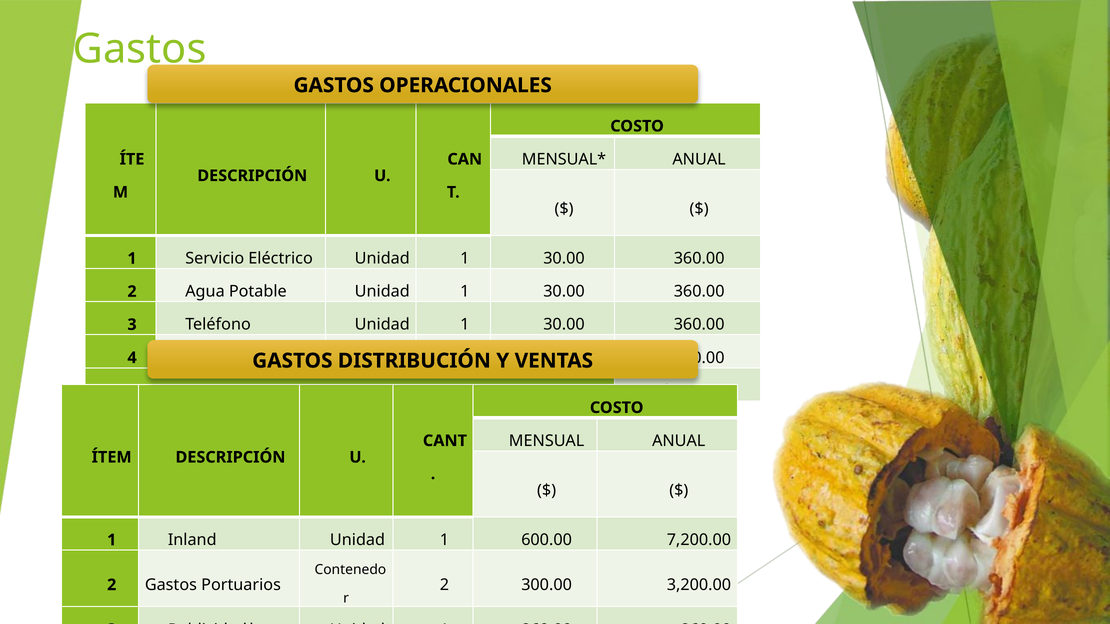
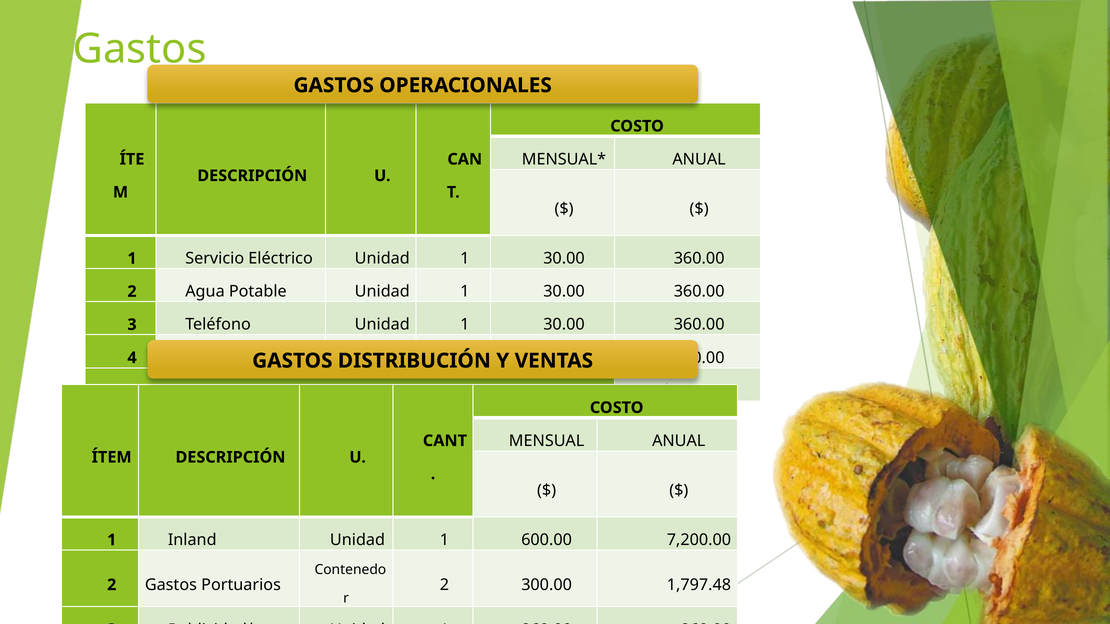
3,200.00: 3,200.00 -> 1,797.48
